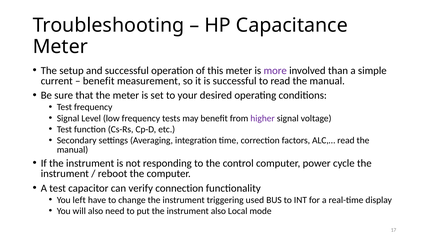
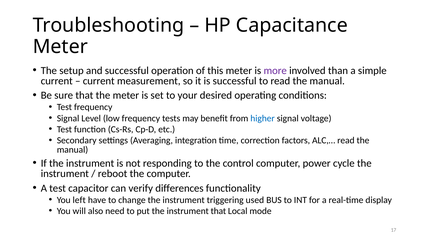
benefit at (99, 81): benefit -> current
higher colour: purple -> blue
connection: connection -> differences
instrument also: also -> that
